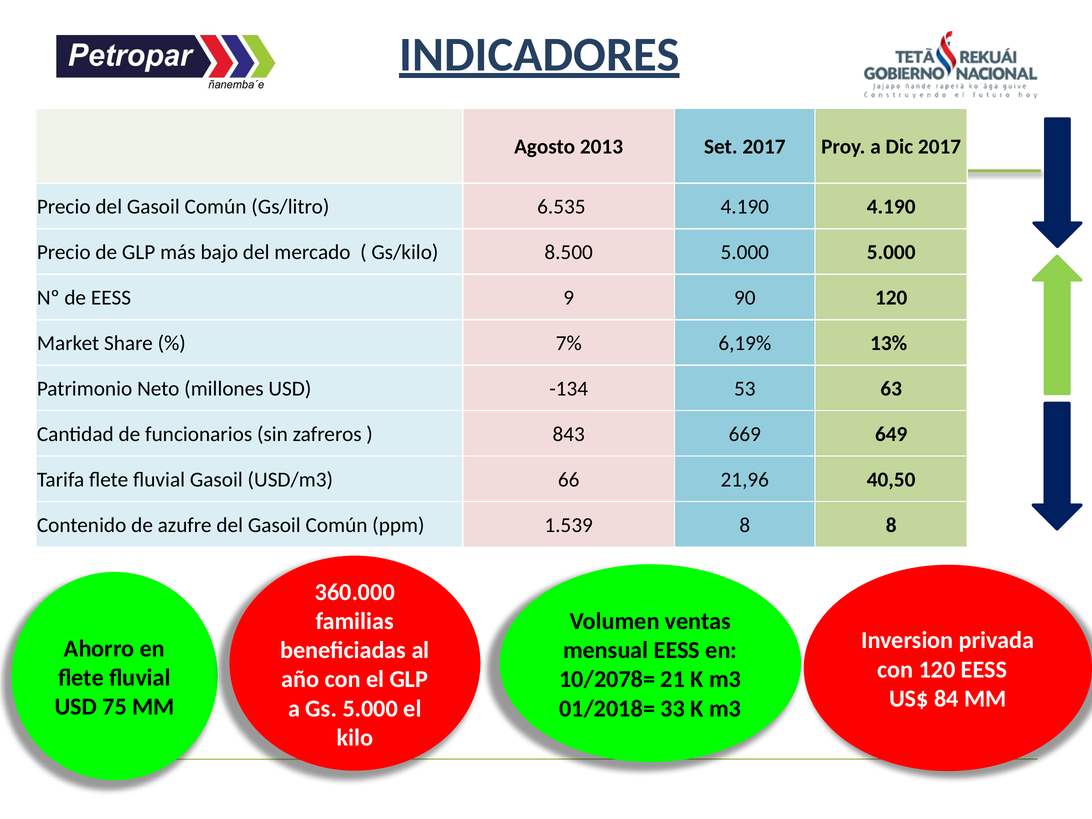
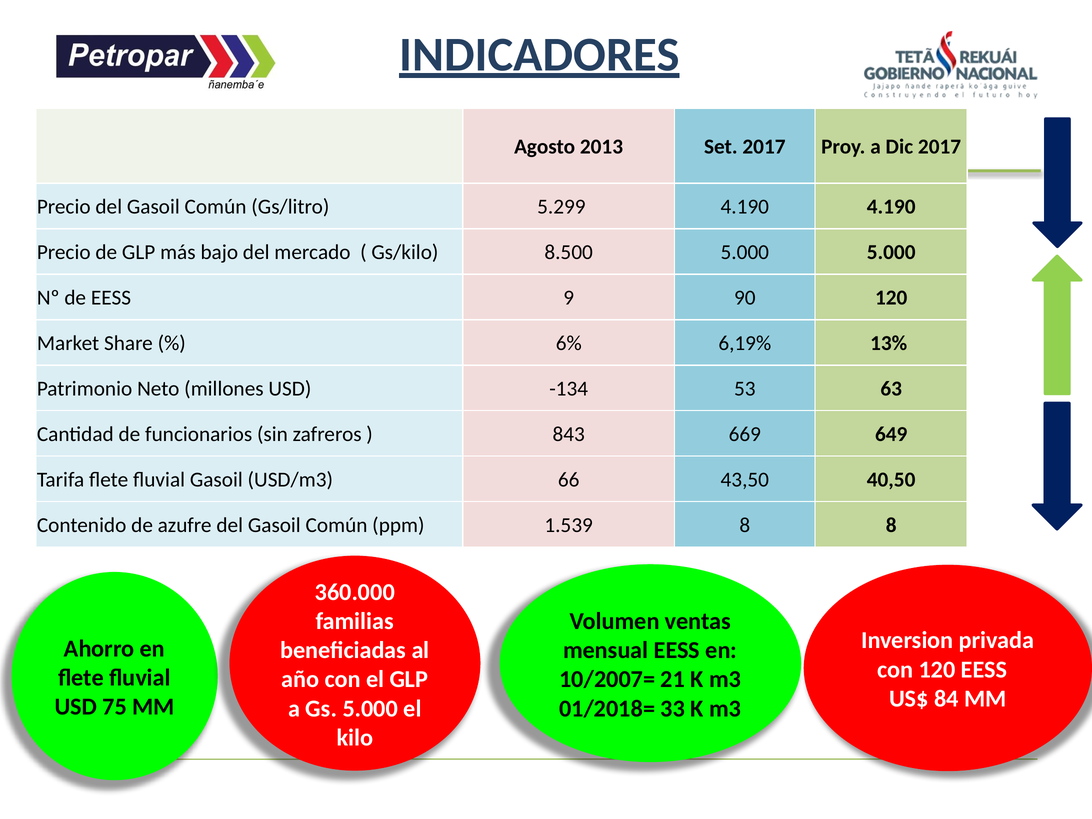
6.535: 6.535 -> 5.299
7%: 7% -> 6%
21,96: 21,96 -> 43,50
10/2078=: 10/2078= -> 10/2007=
